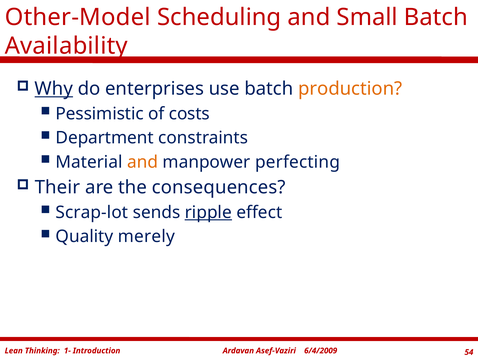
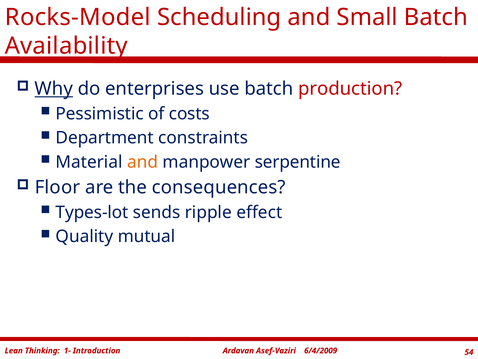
Other-Model: Other-Model -> Rocks-Model
production colour: orange -> red
perfecting: perfecting -> serpentine
Their: Their -> Floor
Scrap-lot: Scrap-lot -> Types-lot
ripple underline: present -> none
merely: merely -> mutual
